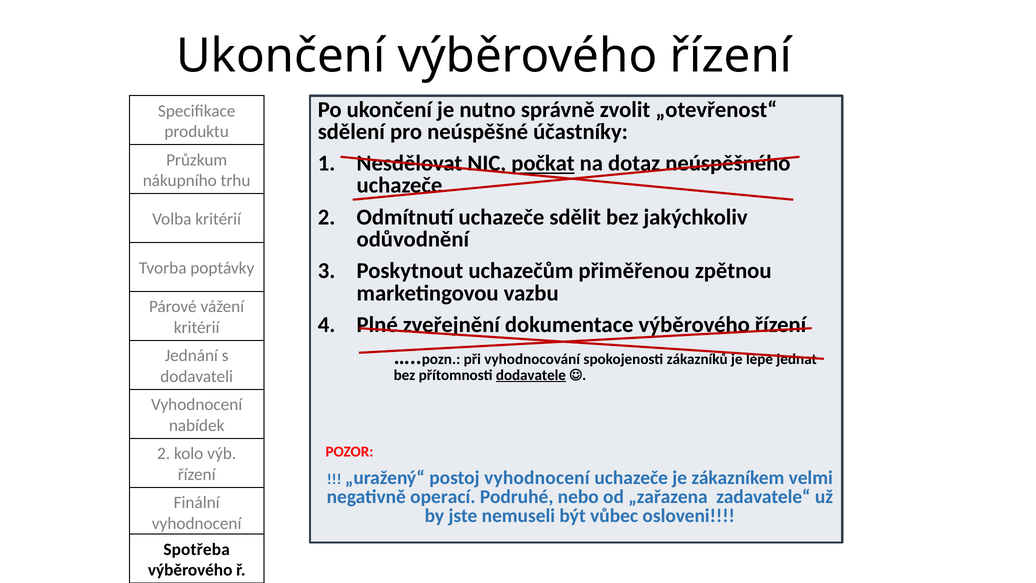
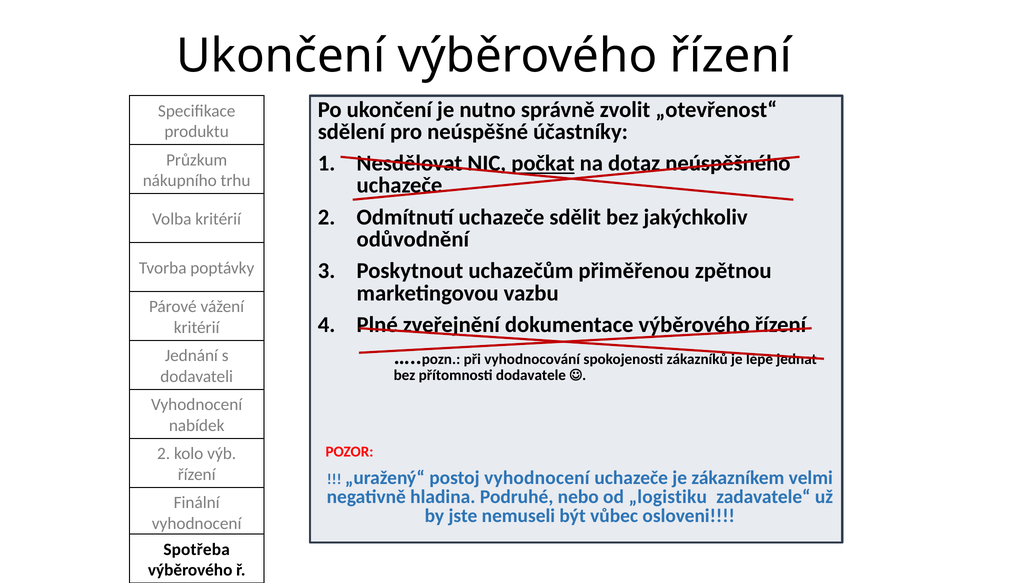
dodavatele underline: present -> none
operací: operací -> hladina
„zařazena: „zařazena -> „logistiku
